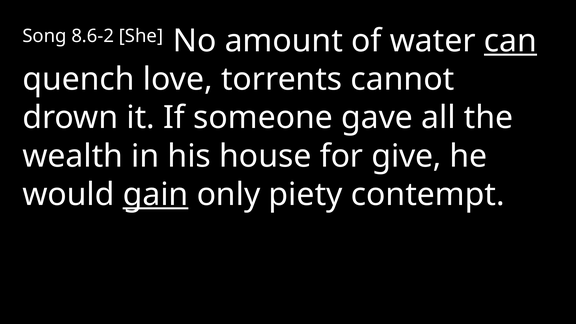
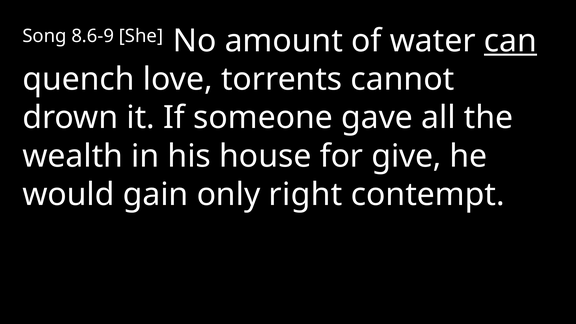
8.6-2: 8.6-2 -> 8.6-9
gain underline: present -> none
piety: piety -> right
